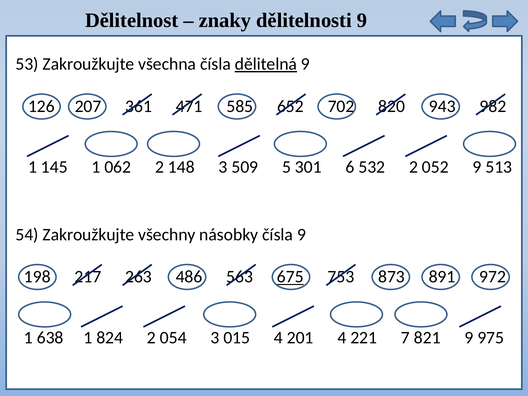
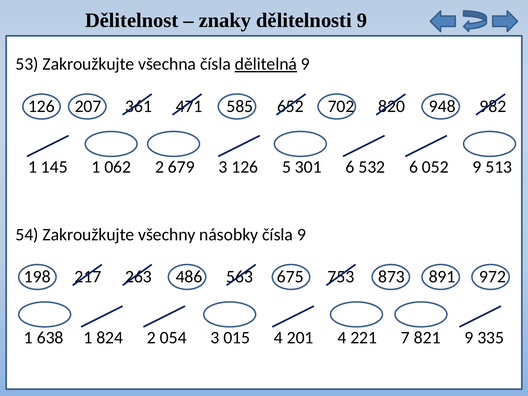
943: 943 -> 948
148: 148 -> 679
3 509: 509 -> 126
532 2: 2 -> 6
675 underline: present -> none
975: 975 -> 335
